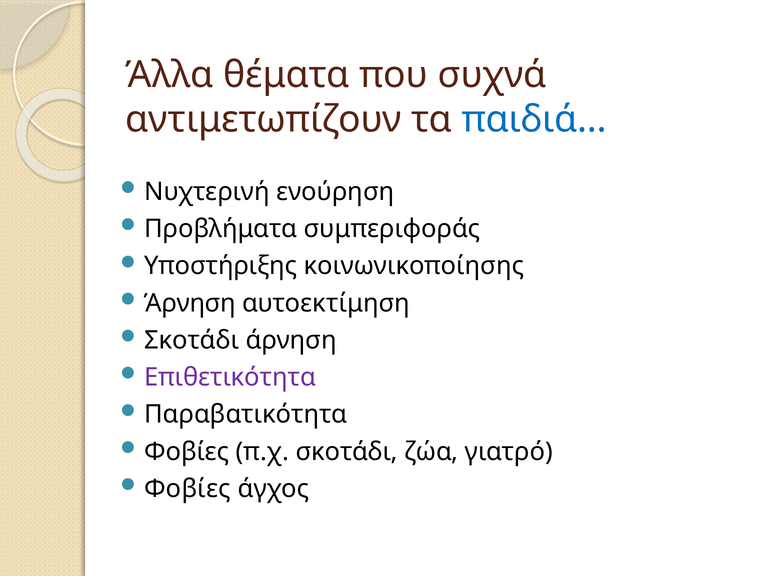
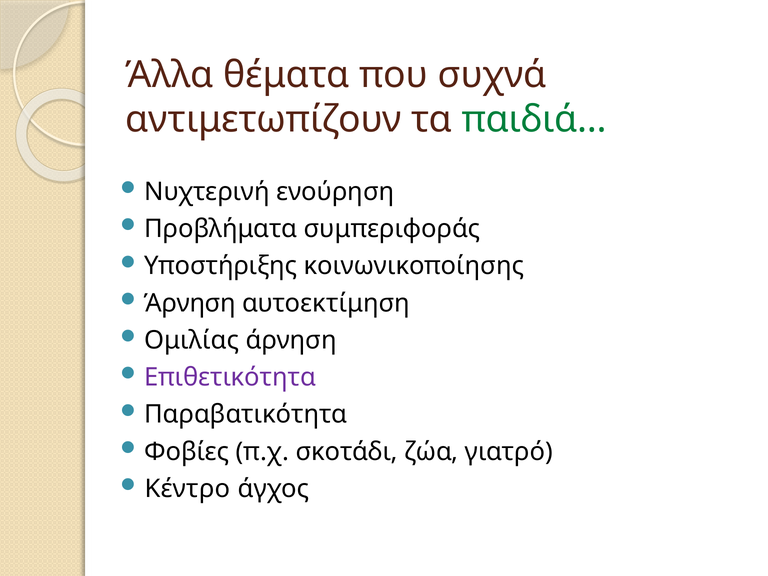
παιδιά… colour: blue -> green
Σκοτάδι at (192, 340): Σκοτάδι -> Ομιλίας
Φοβίες at (187, 489): Φοβίες -> Κέντρο
